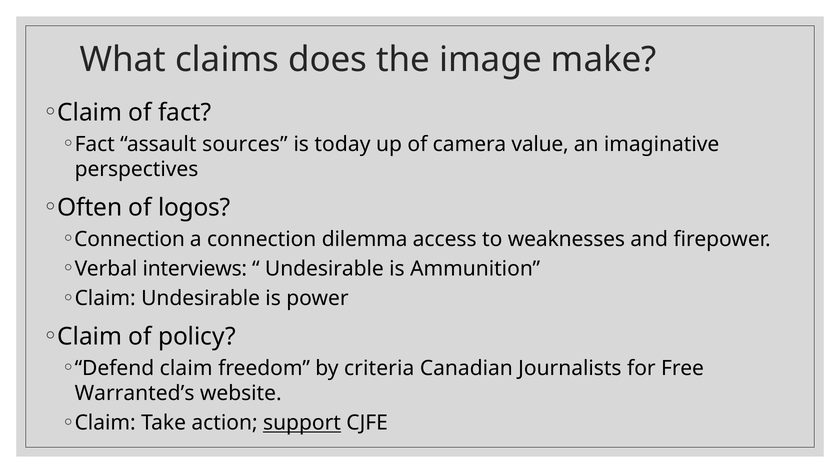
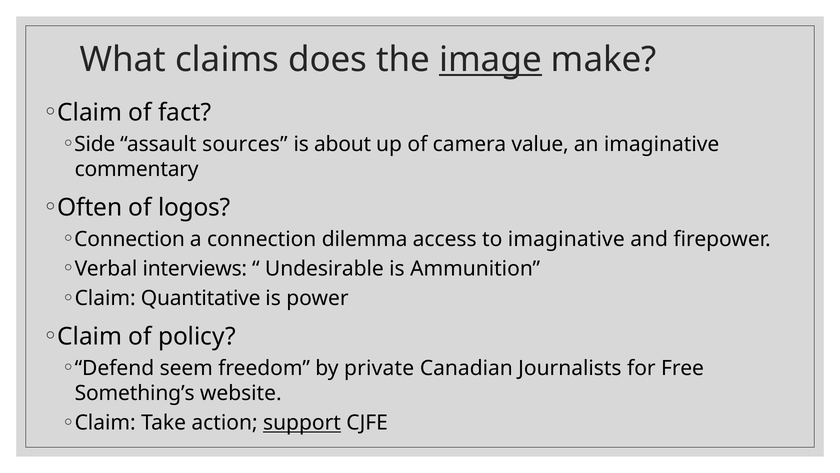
image underline: none -> present
Fact at (95, 144): Fact -> Side
today: today -> about
perspectives: perspectives -> commentary
to weaknesses: weaknesses -> imaginative
Claim Undesirable: Undesirable -> Quantitative
Defend claim: claim -> seem
criteria: criteria -> private
Warranted’s: Warranted’s -> Something’s
